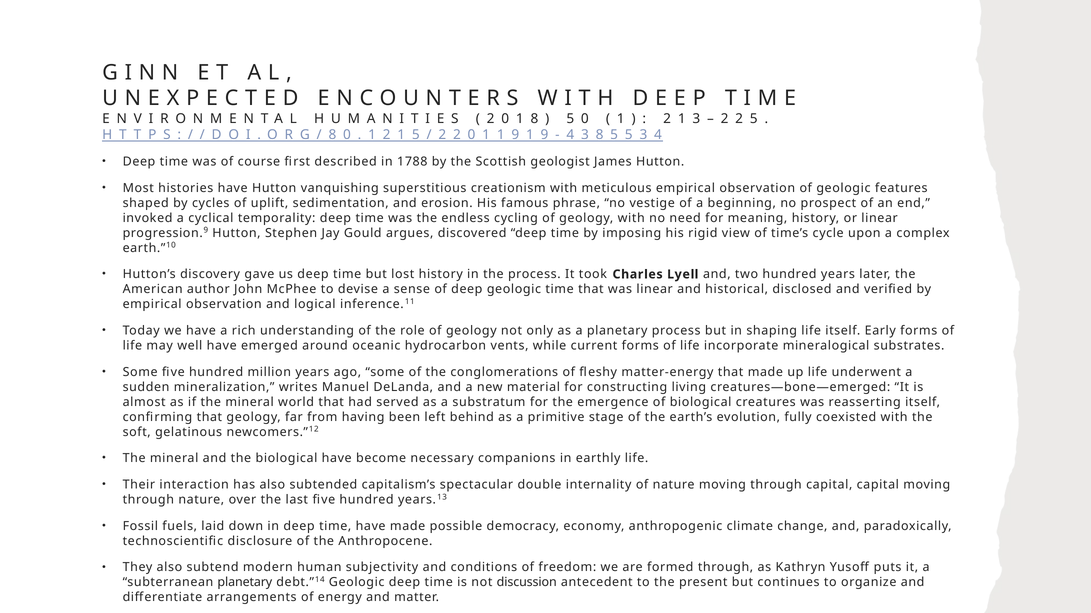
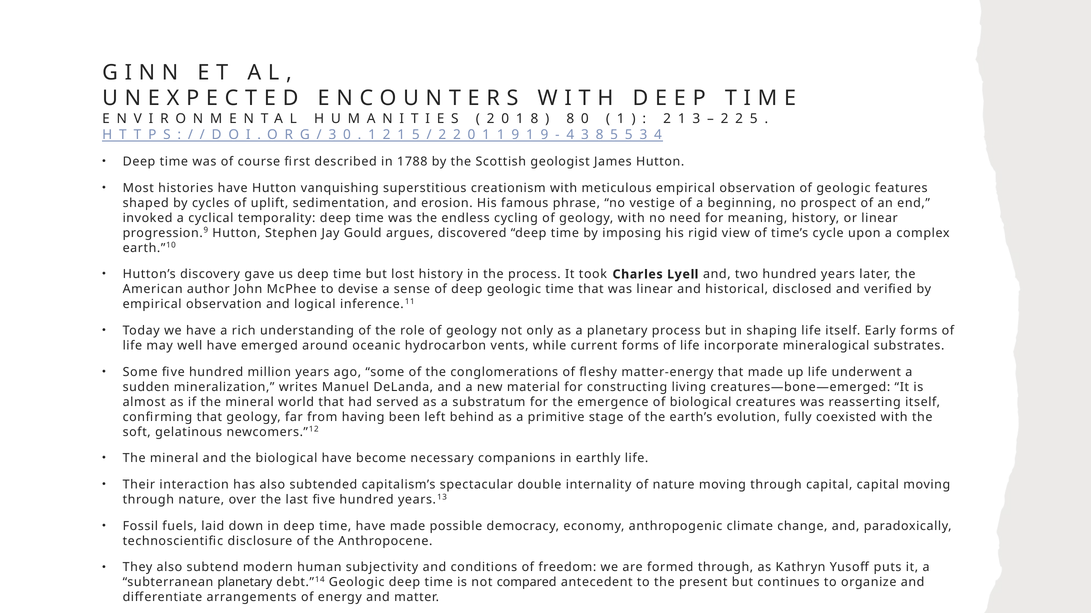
5 at (570, 119): 5 -> 8
8 at (332, 135): 8 -> 3
discussion: discussion -> compared
